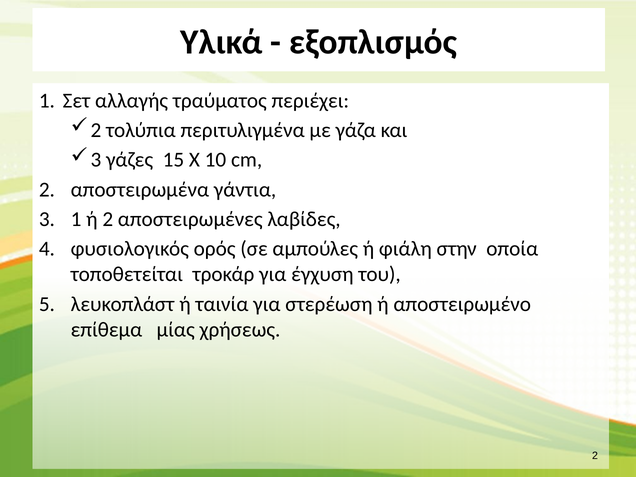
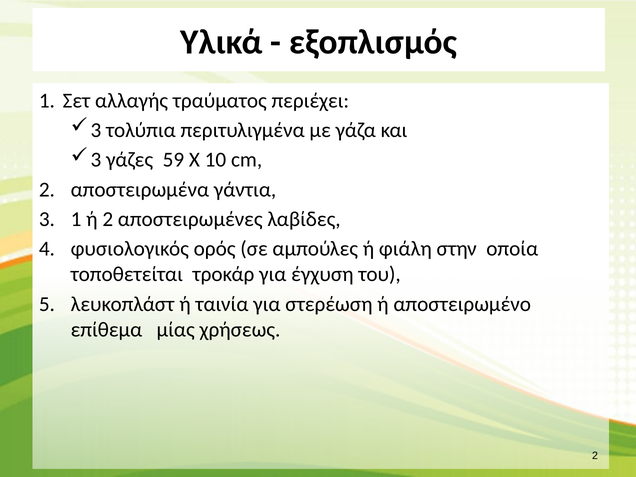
2 at (96, 130): 2 -> 3
15: 15 -> 59
